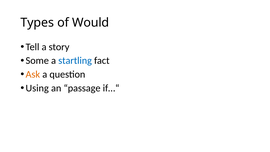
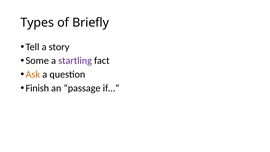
Would: Would -> Briefly
startling colour: blue -> purple
Using: Using -> Finish
